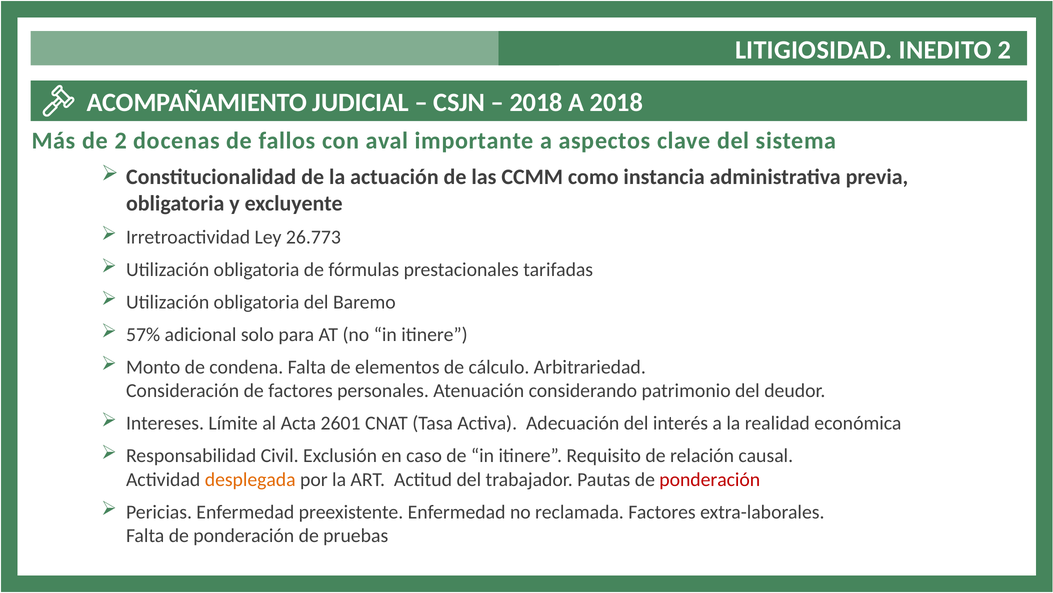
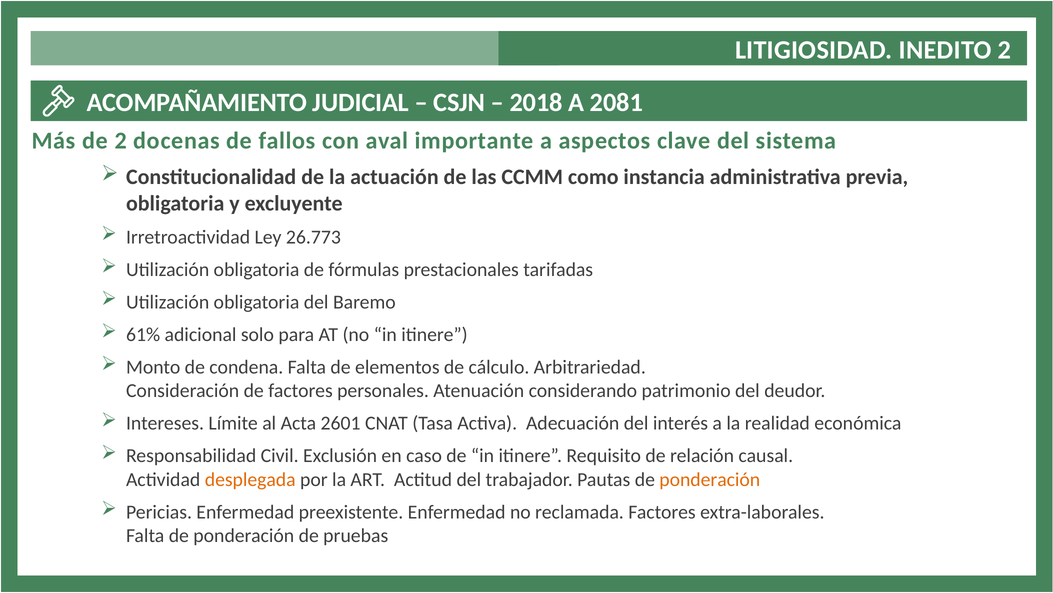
A 2018: 2018 -> 2081
57%: 57% -> 61%
ponderación at (710, 479) colour: red -> orange
